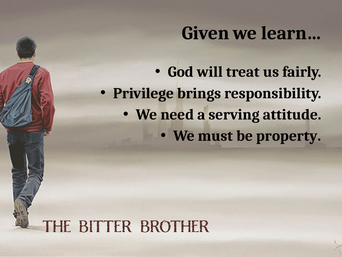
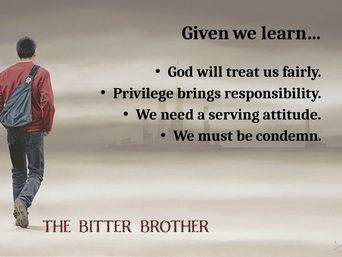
property: property -> condemn
